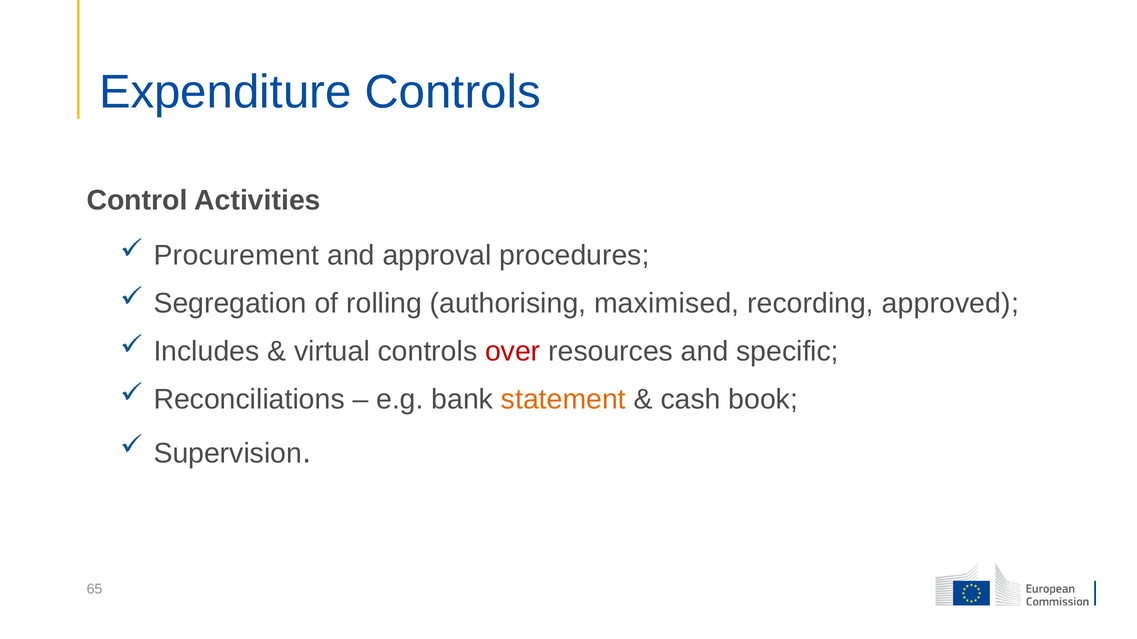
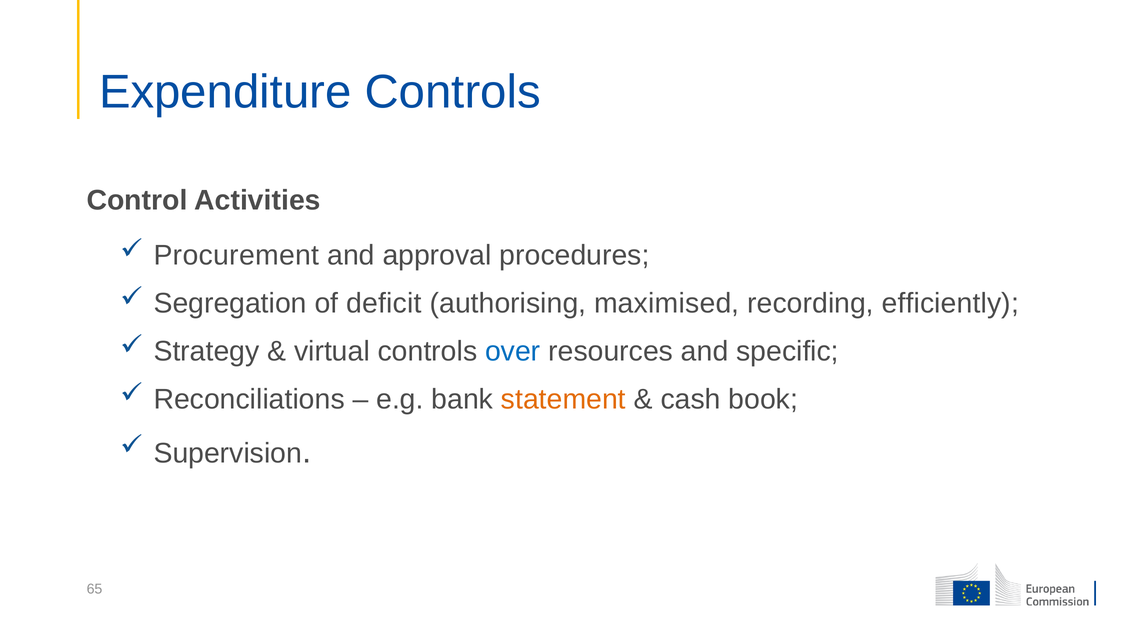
rolling: rolling -> deficit
approved: approved -> efficiently
Includes: Includes -> Strategy
over colour: red -> blue
